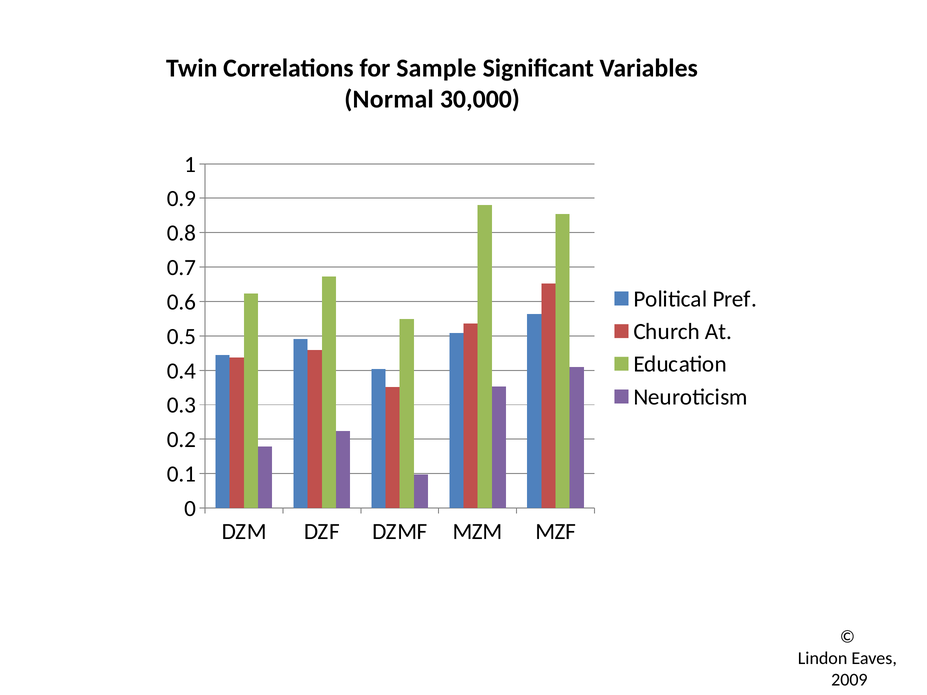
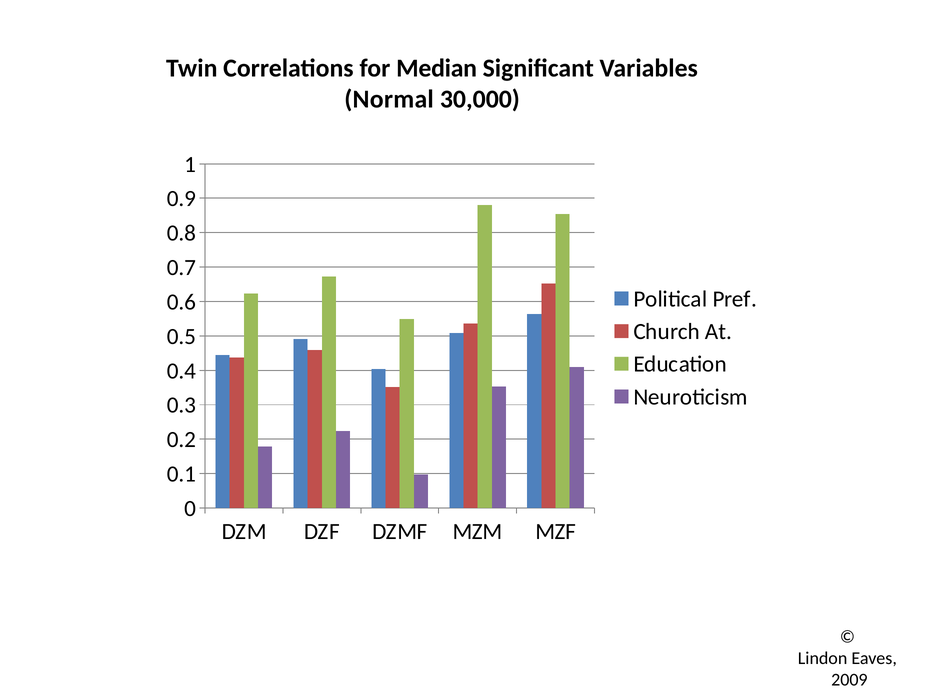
Sample: Sample -> Median
